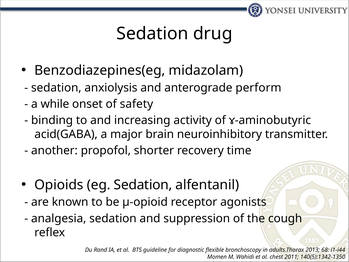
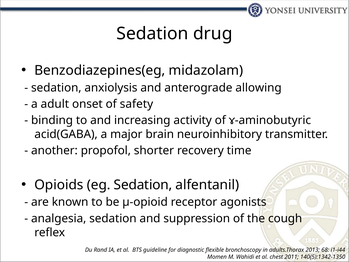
perform: perform -> allowing
while: while -> adult
